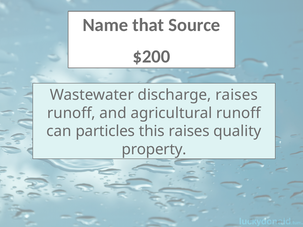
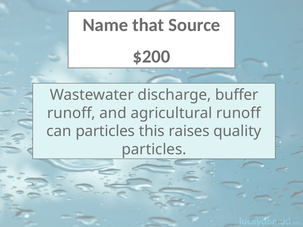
discharge raises: raises -> buffer
property at (154, 149): property -> particles
